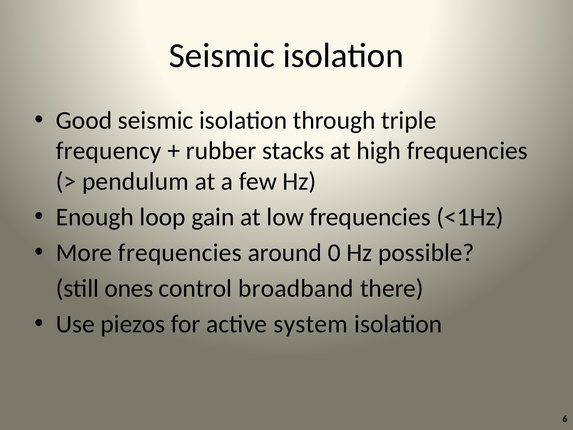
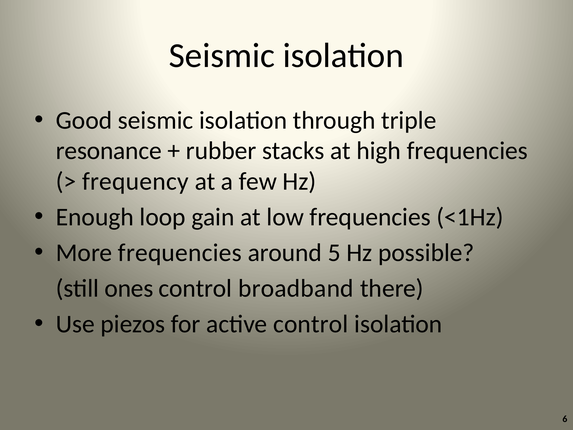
frequency: frequency -> resonance
pendulum: pendulum -> frequency
0: 0 -> 5
active system: system -> control
